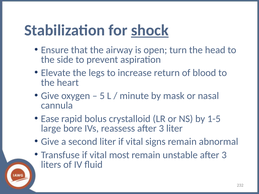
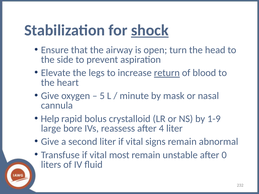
return underline: none -> present
Ease: Ease -> Help
1-5: 1-5 -> 1-9
reassess after 3: 3 -> 4
unstable after 3: 3 -> 0
